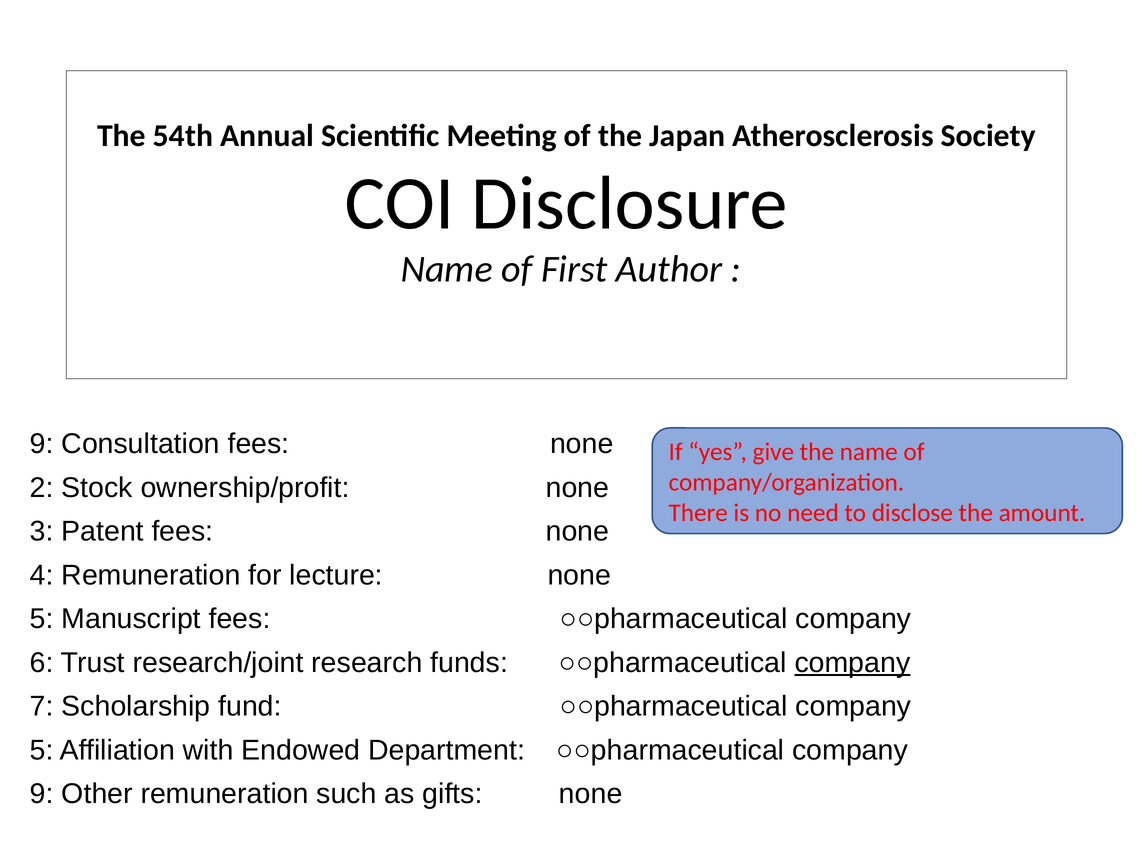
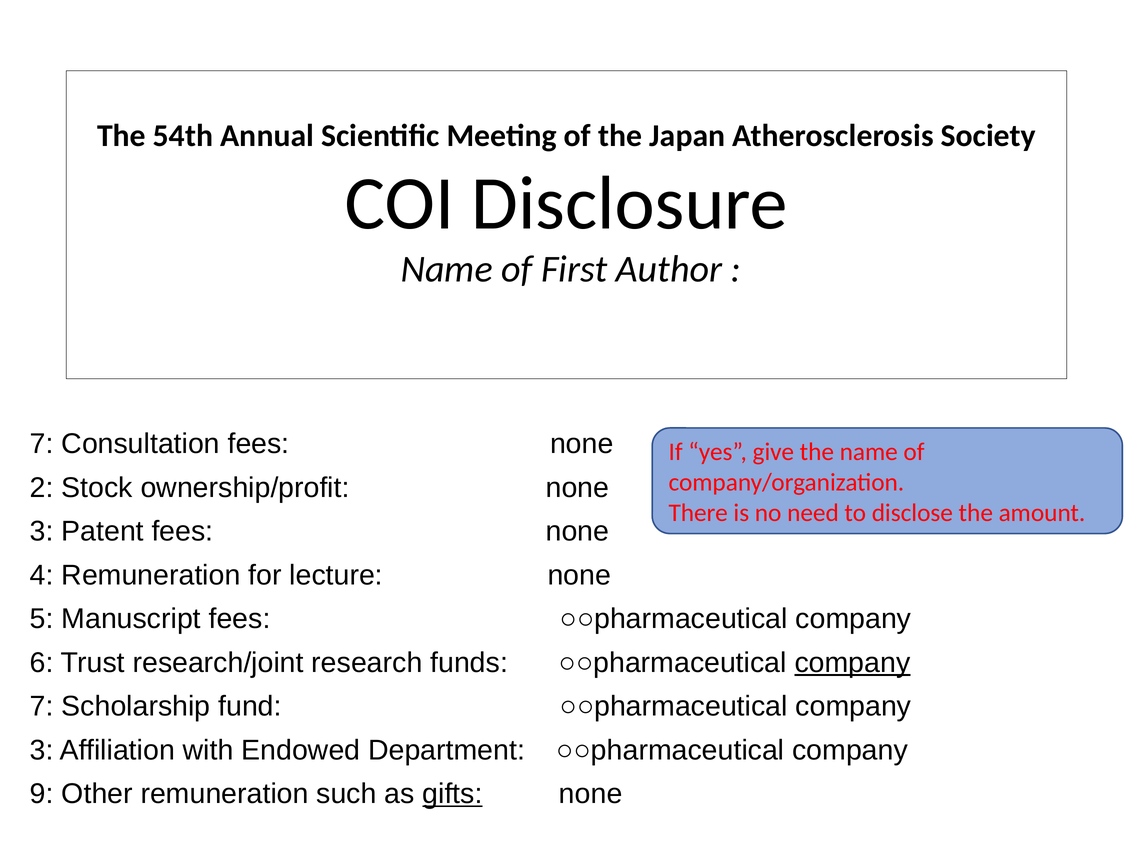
9 at (42, 444): 9 -> 7
5 at (42, 750): 5 -> 3
gifts underline: none -> present
